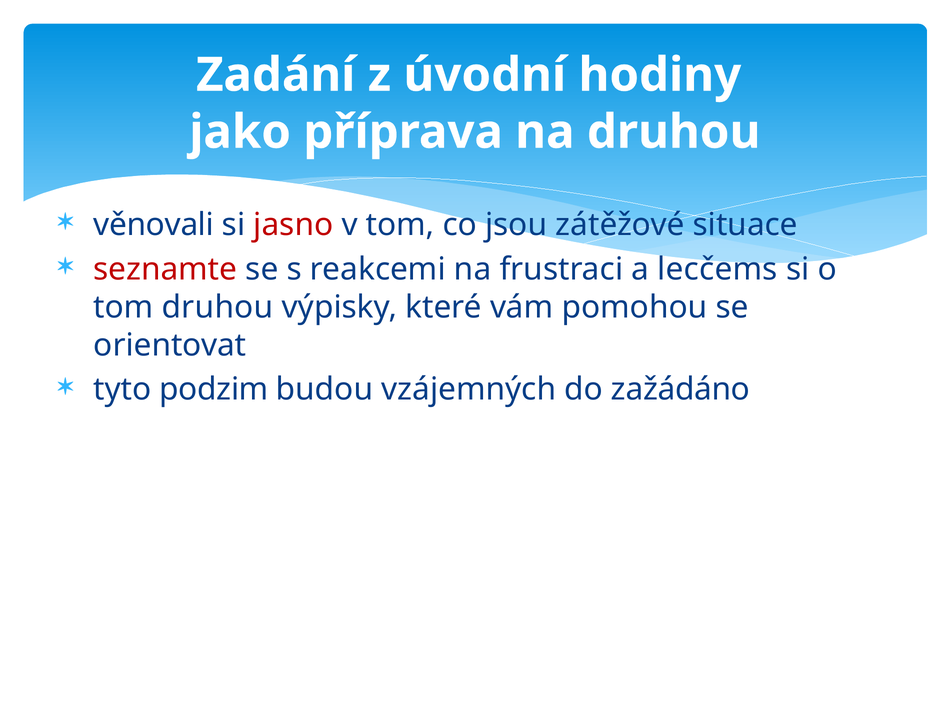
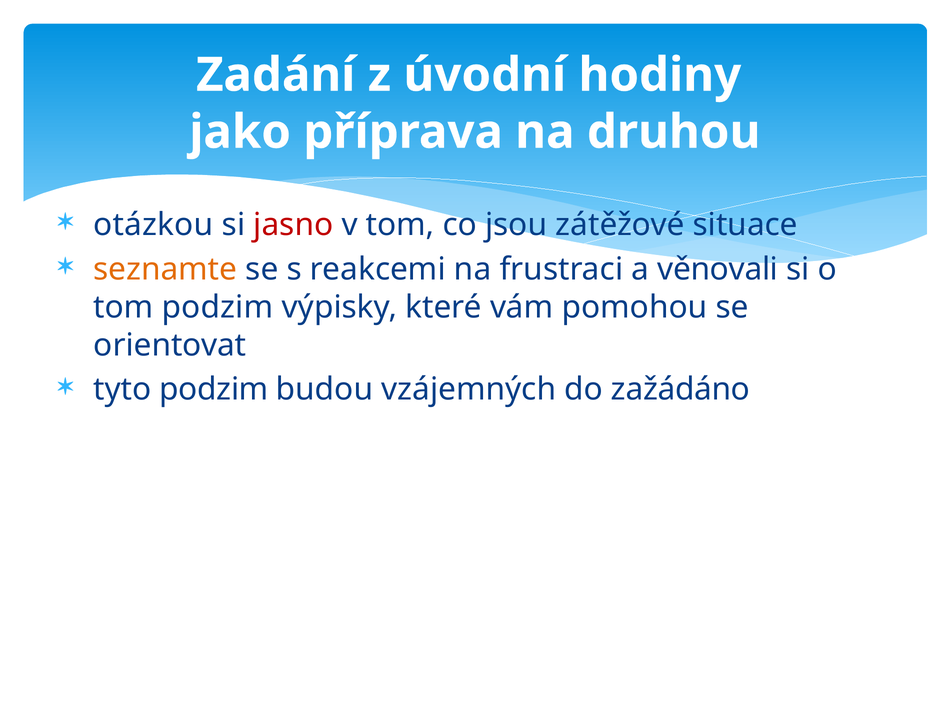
věnovali: věnovali -> otázkou
seznamte colour: red -> orange
lecčems: lecčems -> věnovali
tom druhou: druhou -> podzim
